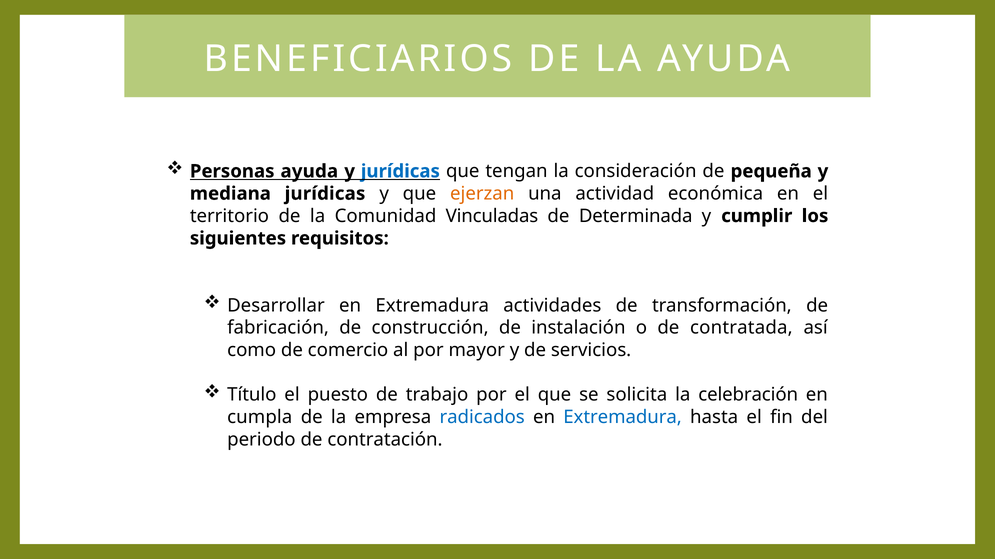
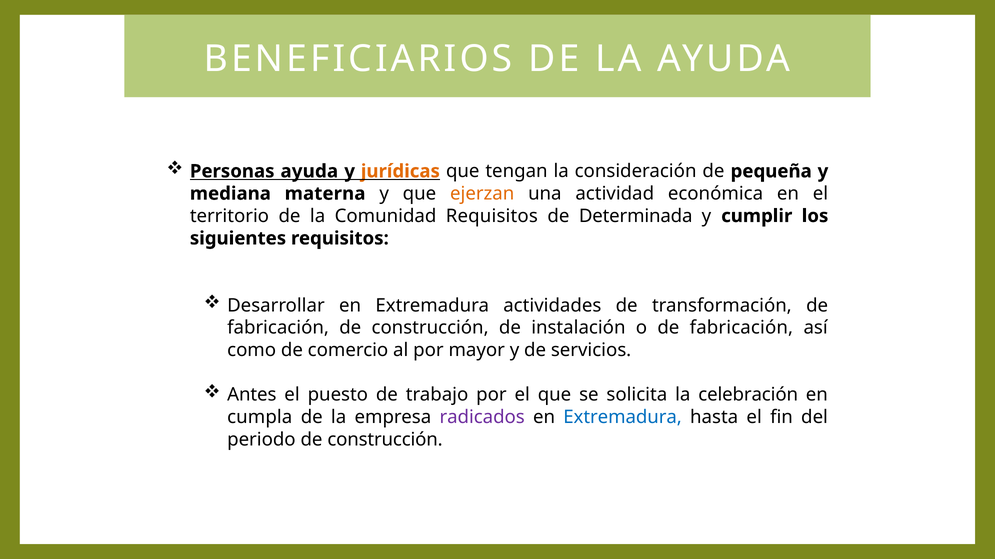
jurídicas at (400, 171) colour: blue -> orange
mediana jurídicas: jurídicas -> materna
Comunidad Vinculadas: Vinculadas -> Requisitos
o de contratada: contratada -> fabricación
Título: Título -> Antes
radicados colour: blue -> purple
periodo de contratación: contratación -> construcción
